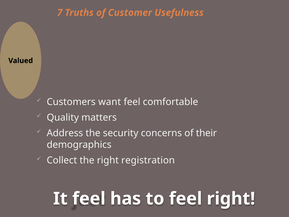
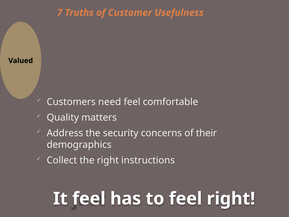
want: want -> need
registration: registration -> instructions
